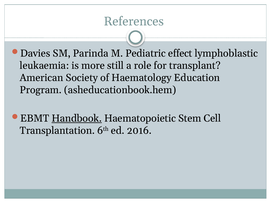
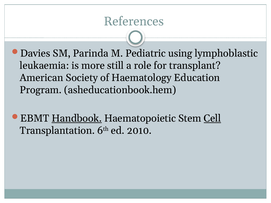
effect: effect -> using
Cell underline: none -> present
2016: 2016 -> 2010
